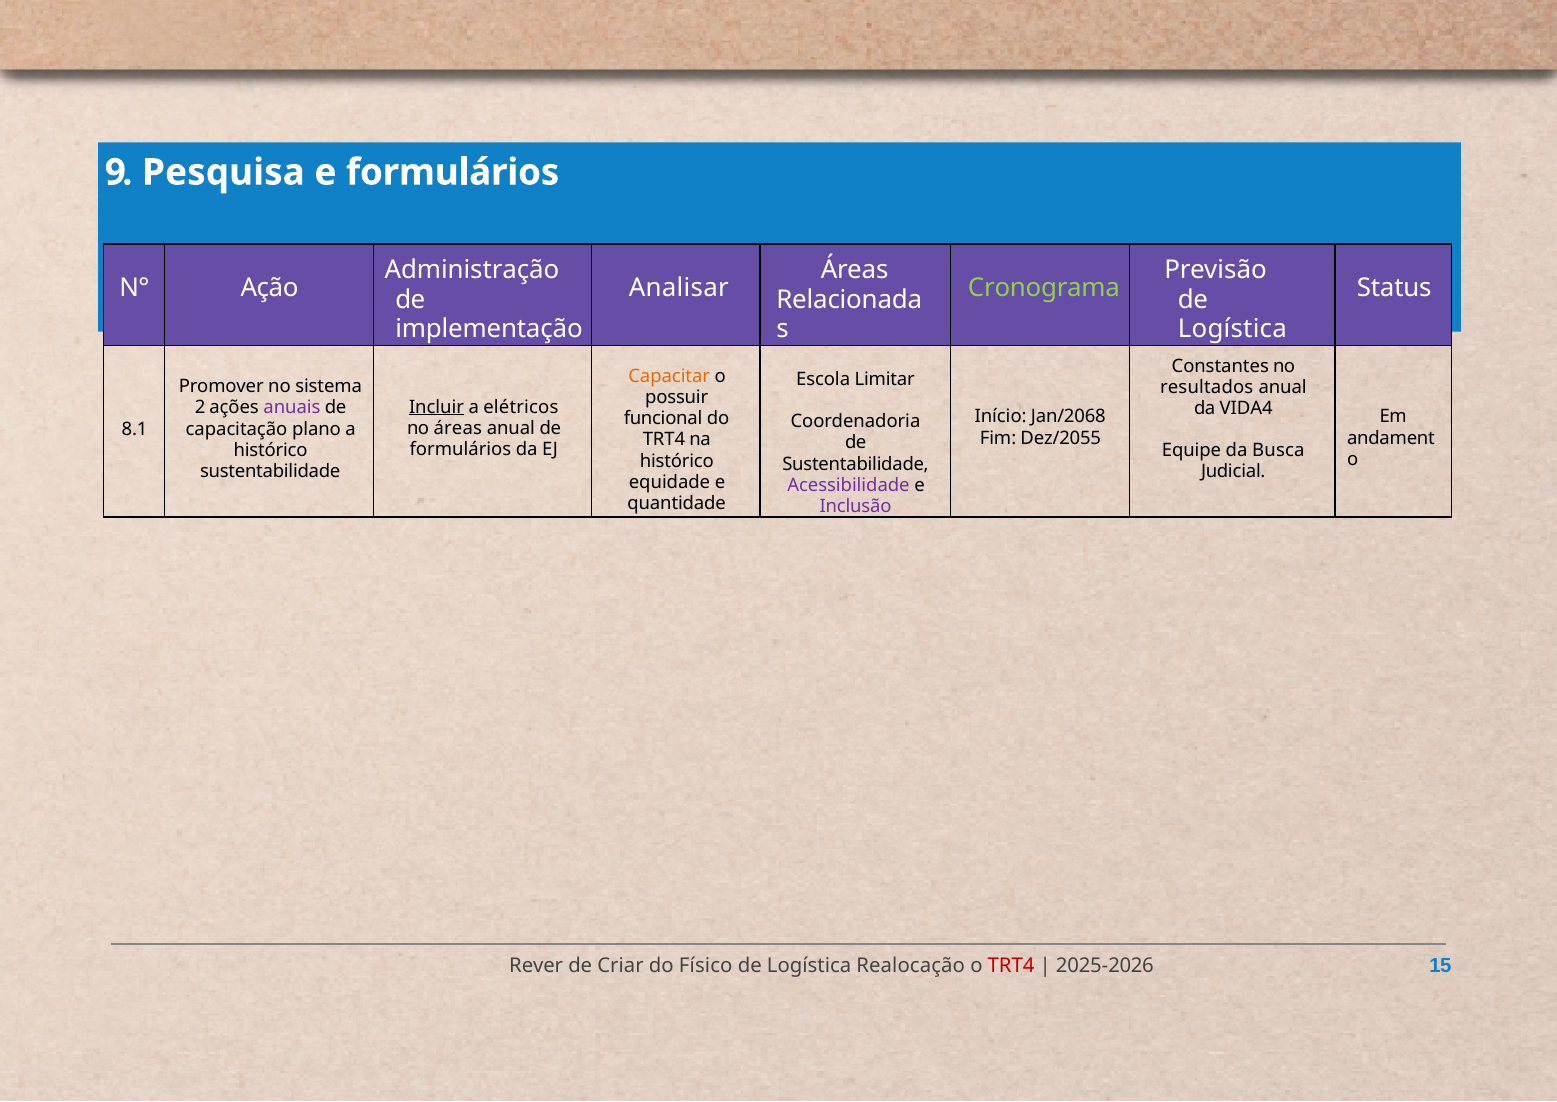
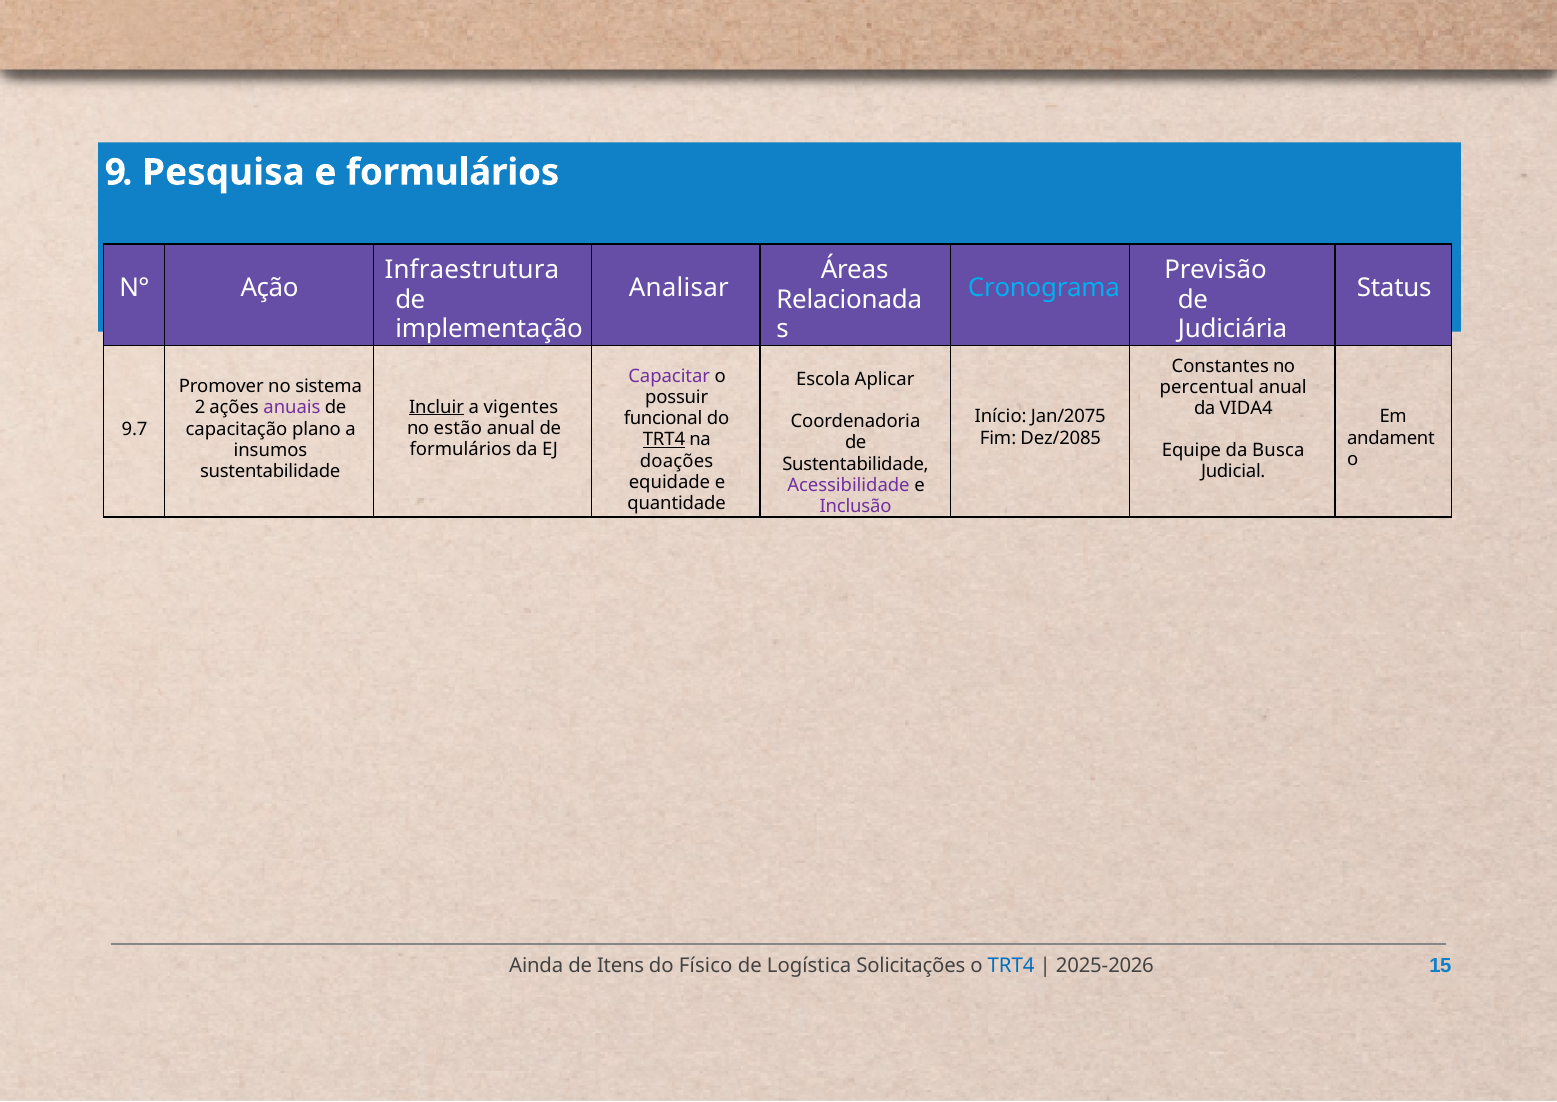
Administração: Administração -> Infraestrutura
Cronograma colour: light green -> light blue
Logística at (1232, 329): Logística -> Judiciária
Capacitar colour: orange -> purple
Limitar: Limitar -> Aplicar
resultados: resultados -> percentual
elétricos: elétricos -> vigentes
Jan/2068: Jan/2068 -> Jan/2075
no áreas: áreas -> estão
8.1: 8.1 -> 9.7
Dez/2055: Dez/2055 -> Dez/2085
TRT4 at (664, 440) underline: none -> present
histórico at (271, 450): histórico -> insumos
histórico at (677, 461): histórico -> doações
Rever: Rever -> Ainda
Criar: Criar -> Itens
Realocação: Realocação -> Solicitações
TRT4 at (1011, 966) colour: red -> blue
